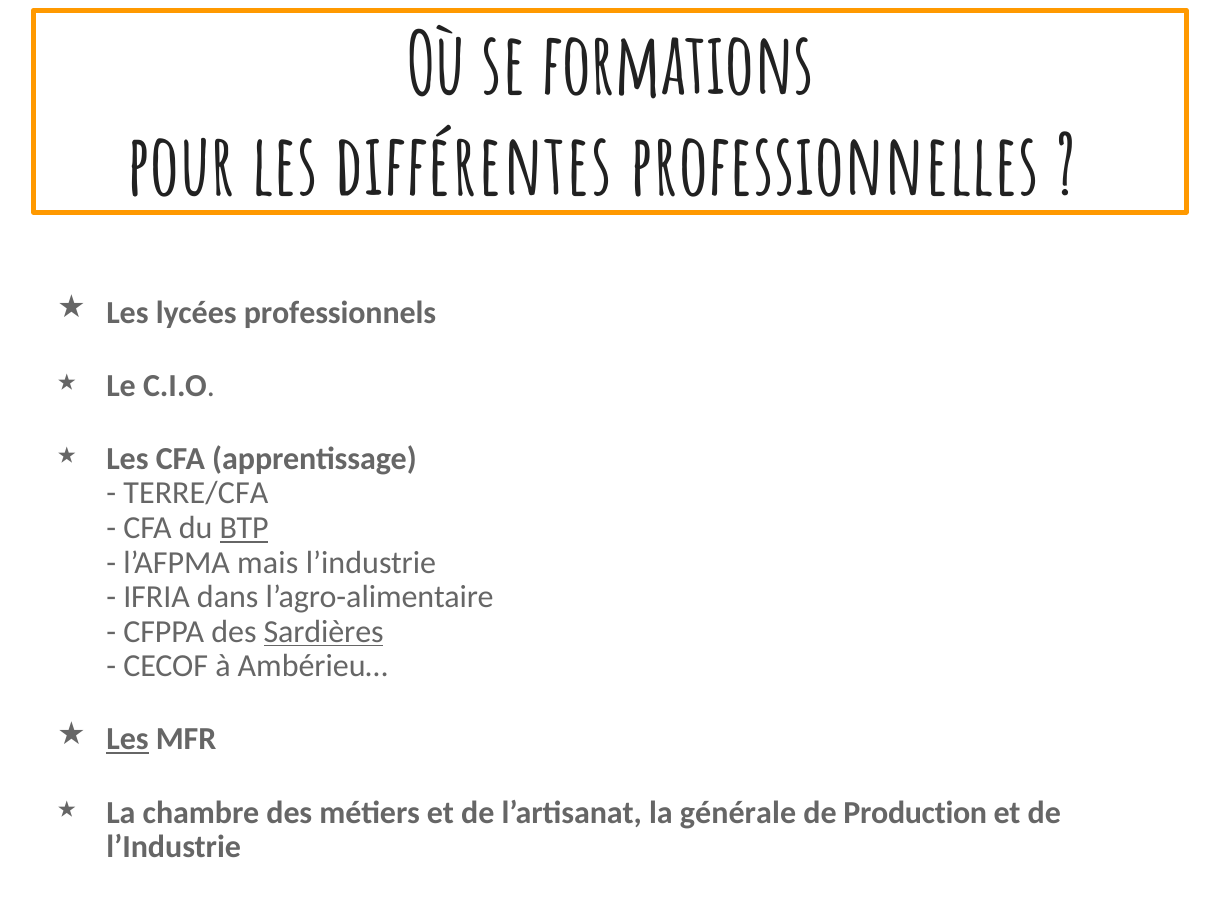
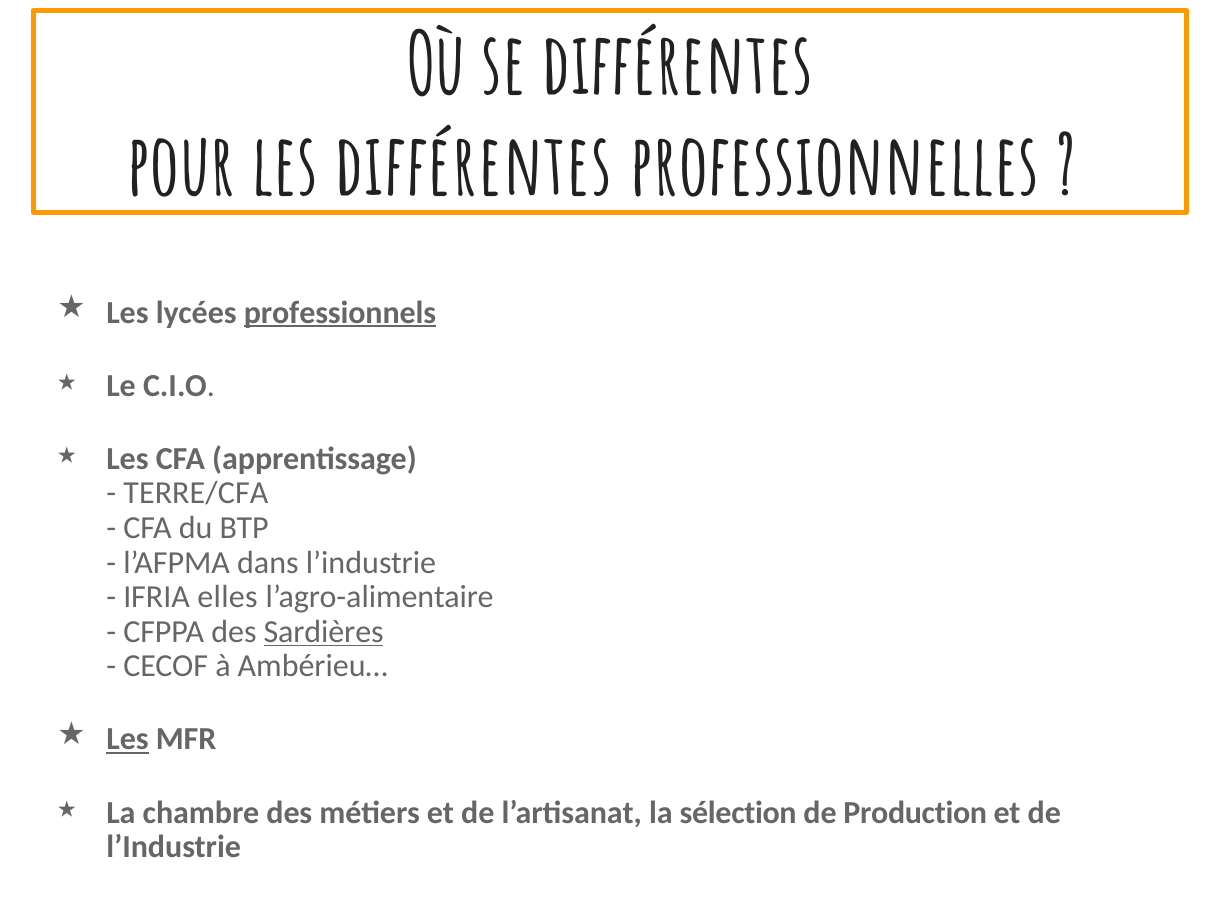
se formations: formations -> différentes
professionnels underline: none -> present
BTP underline: present -> none
mais: mais -> dans
dans: dans -> elles
générale: générale -> sélection
